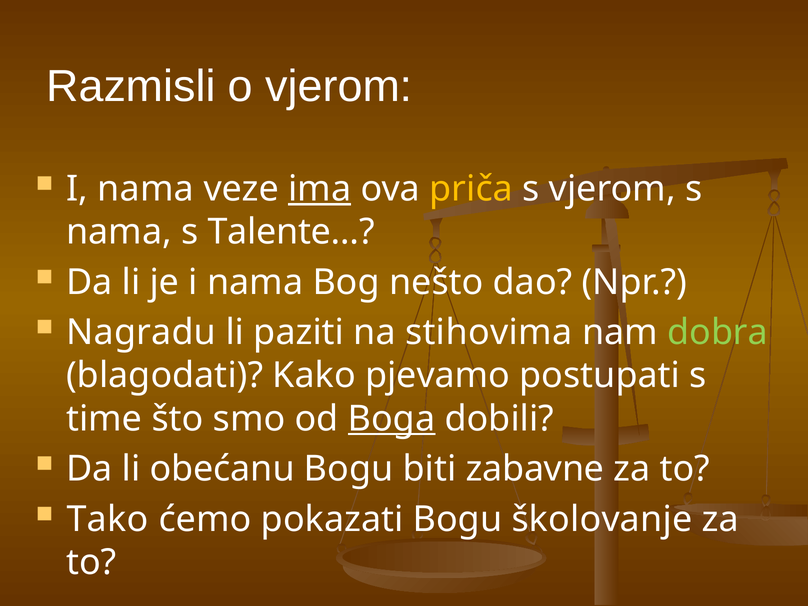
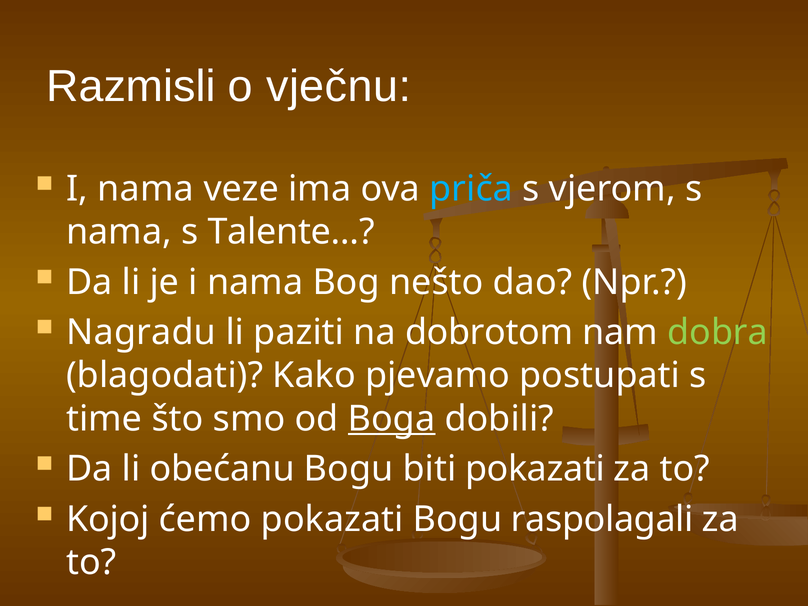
o vjerom: vjerom -> vječnu
ima underline: present -> none
priča colour: yellow -> light blue
stihovima: stihovima -> dobrotom
biti zabavne: zabavne -> pokazati
Tako: Tako -> Kojoj
školovanje: školovanje -> raspolagali
